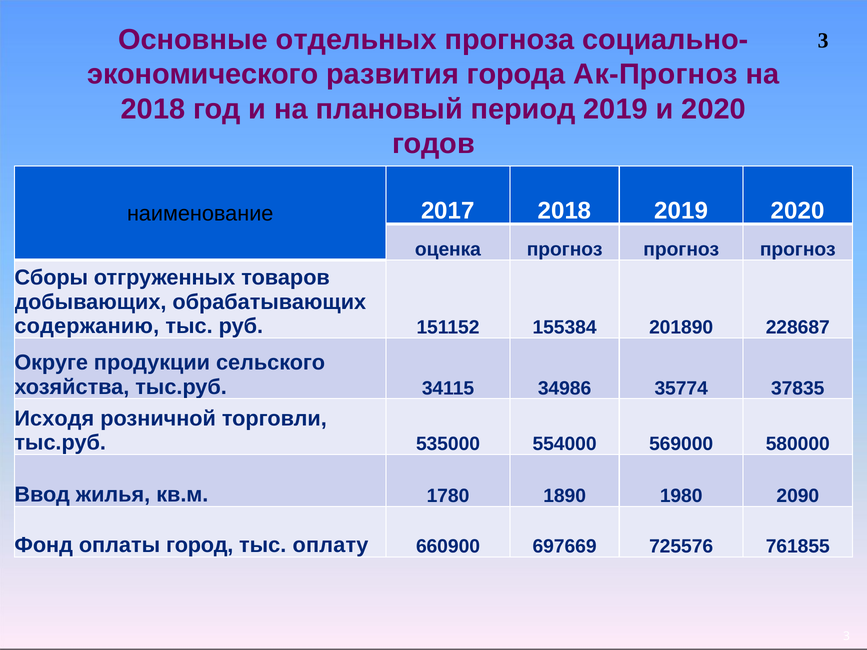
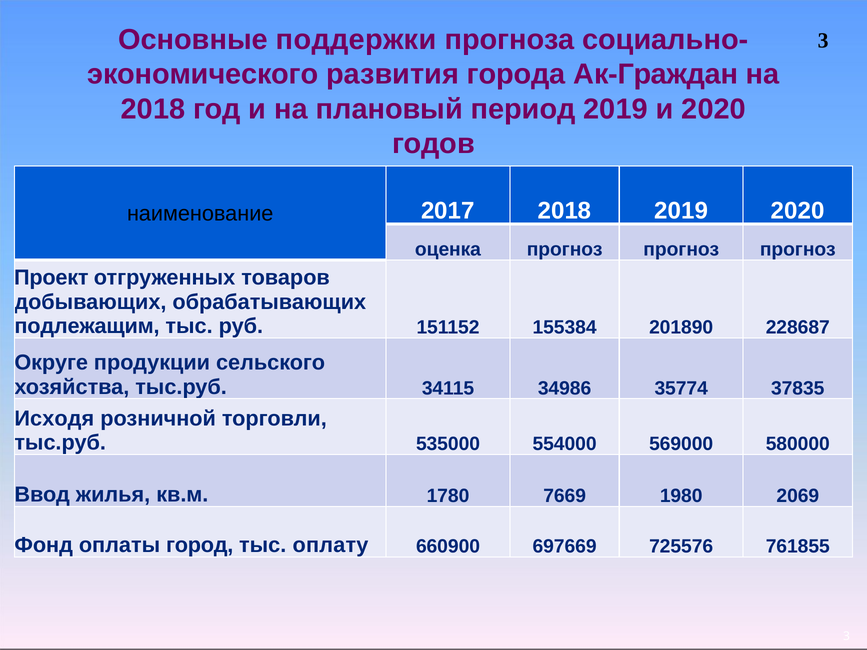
отдельных: отдельных -> поддержки
Ак-Прогноз: Ак-Прогноз -> Ак-Граждан
Сборы: Сборы -> Проект
содержанию: содержанию -> подлежащим
1890: 1890 -> 7669
2090: 2090 -> 2069
